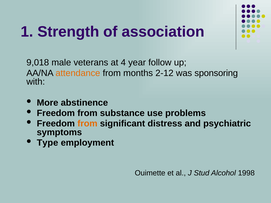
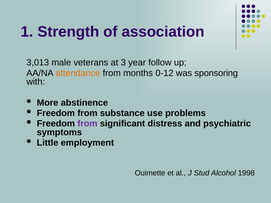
9,018: 9,018 -> 3,013
4: 4 -> 3
2-12: 2-12 -> 0-12
from at (87, 124) colour: orange -> purple
Type: Type -> Little
